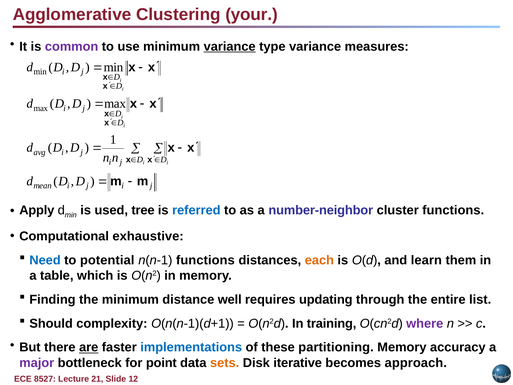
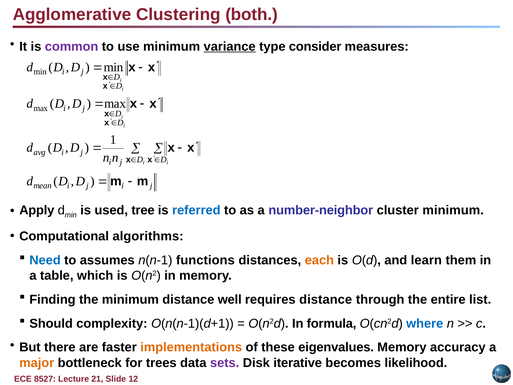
your: your -> both
type variance: variance -> consider
cluster functions: functions -> minimum
exhaustive: exhaustive -> algorithms
potential: potential -> assumes
requires updating: updating -> distance
training: training -> formula
where colour: purple -> blue
are underline: present -> none
implementations colour: blue -> orange
partitioning: partitioning -> eigenvalues
major colour: purple -> orange
point: point -> trees
sets colour: orange -> purple
approach: approach -> likelihood
